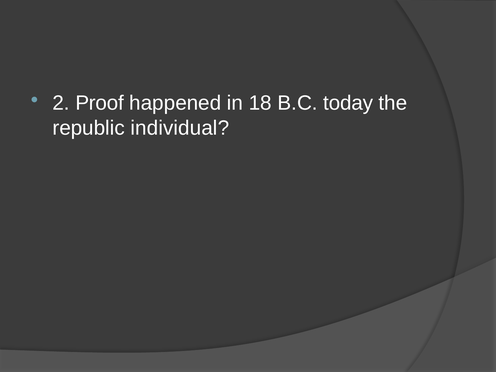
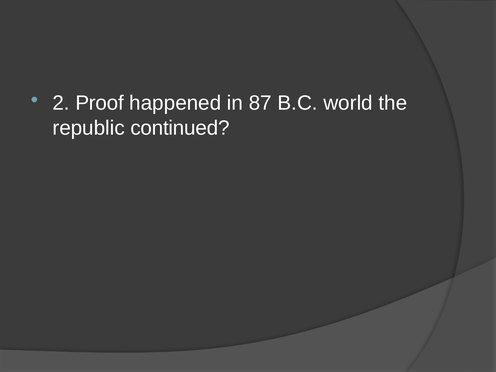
18: 18 -> 87
today: today -> world
individual: individual -> continued
